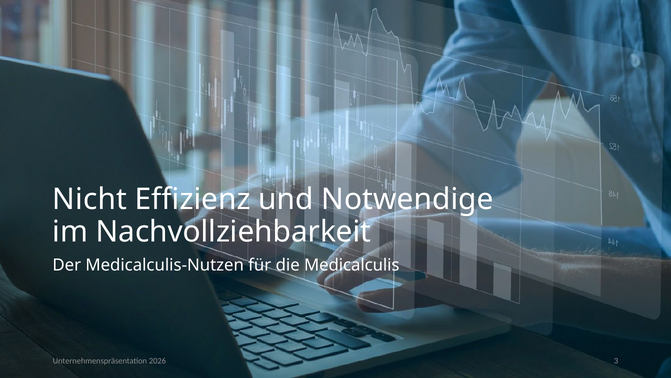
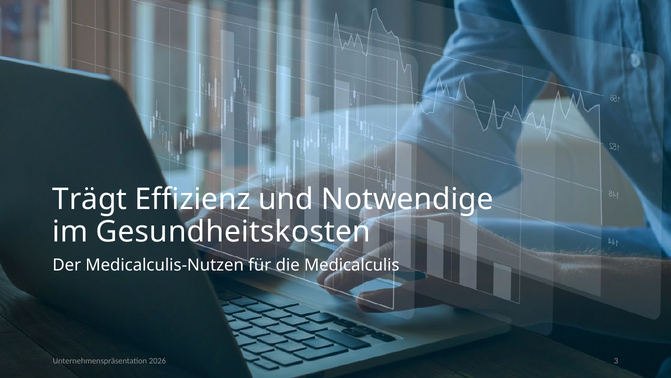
Nicht: Nicht -> Trägt
Nachvollziehbarkeit: Nachvollziehbarkeit -> Gesundheitskosten
